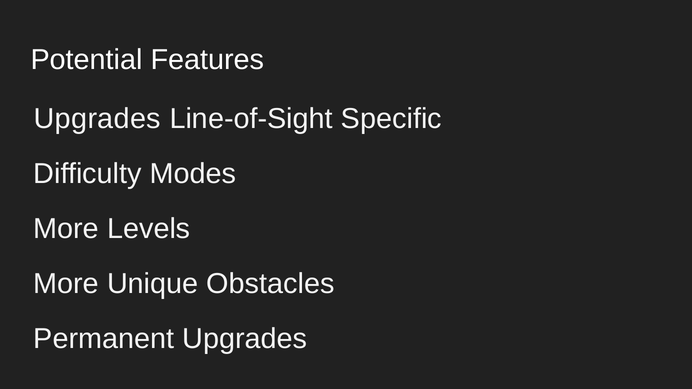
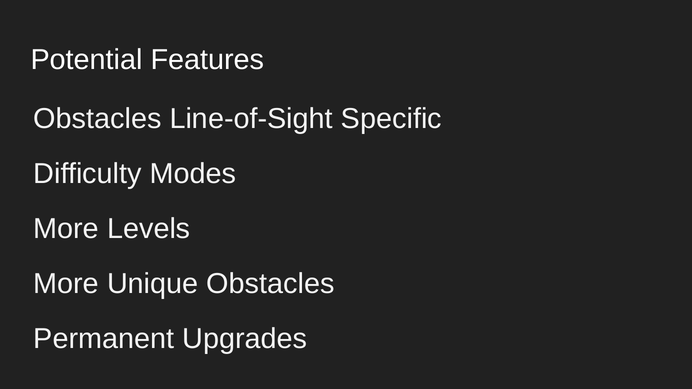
Upgrades at (97, 119): Upgrades -> Obstacles
